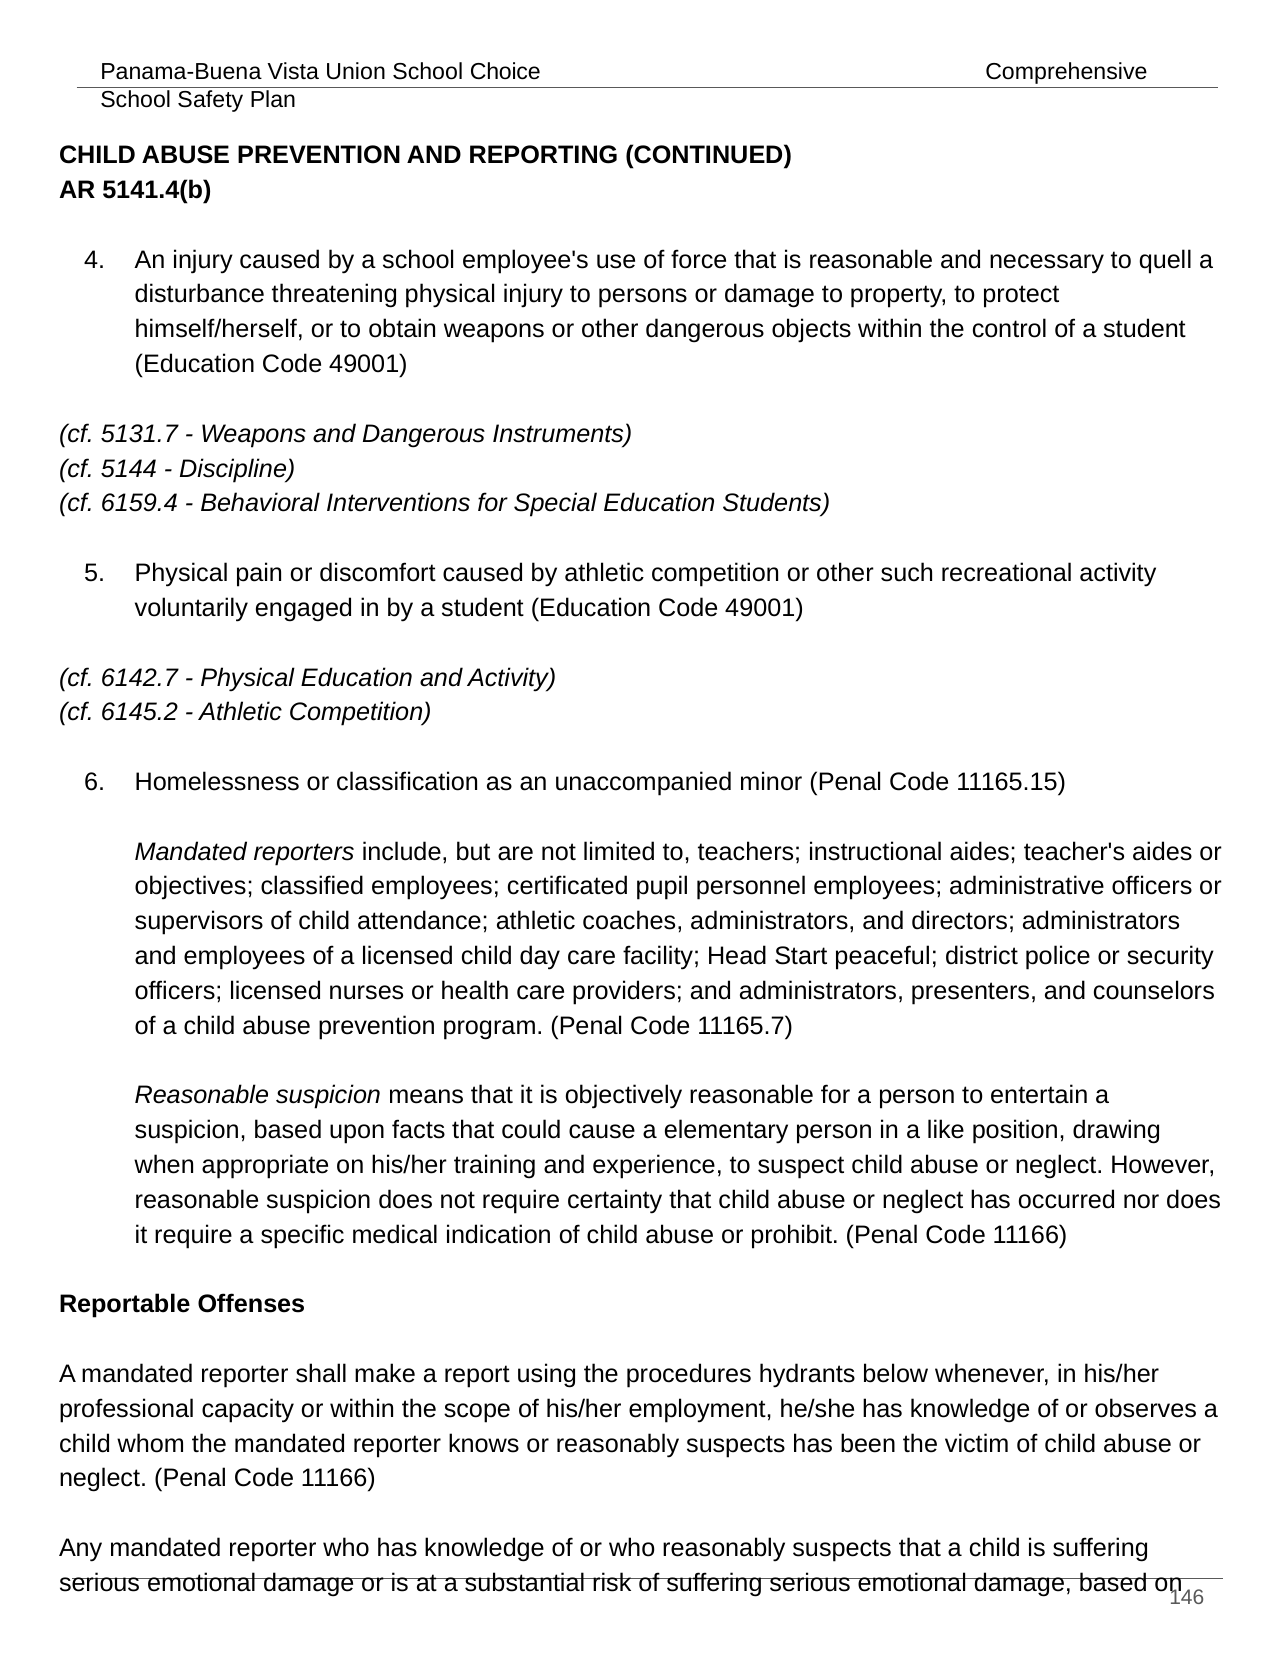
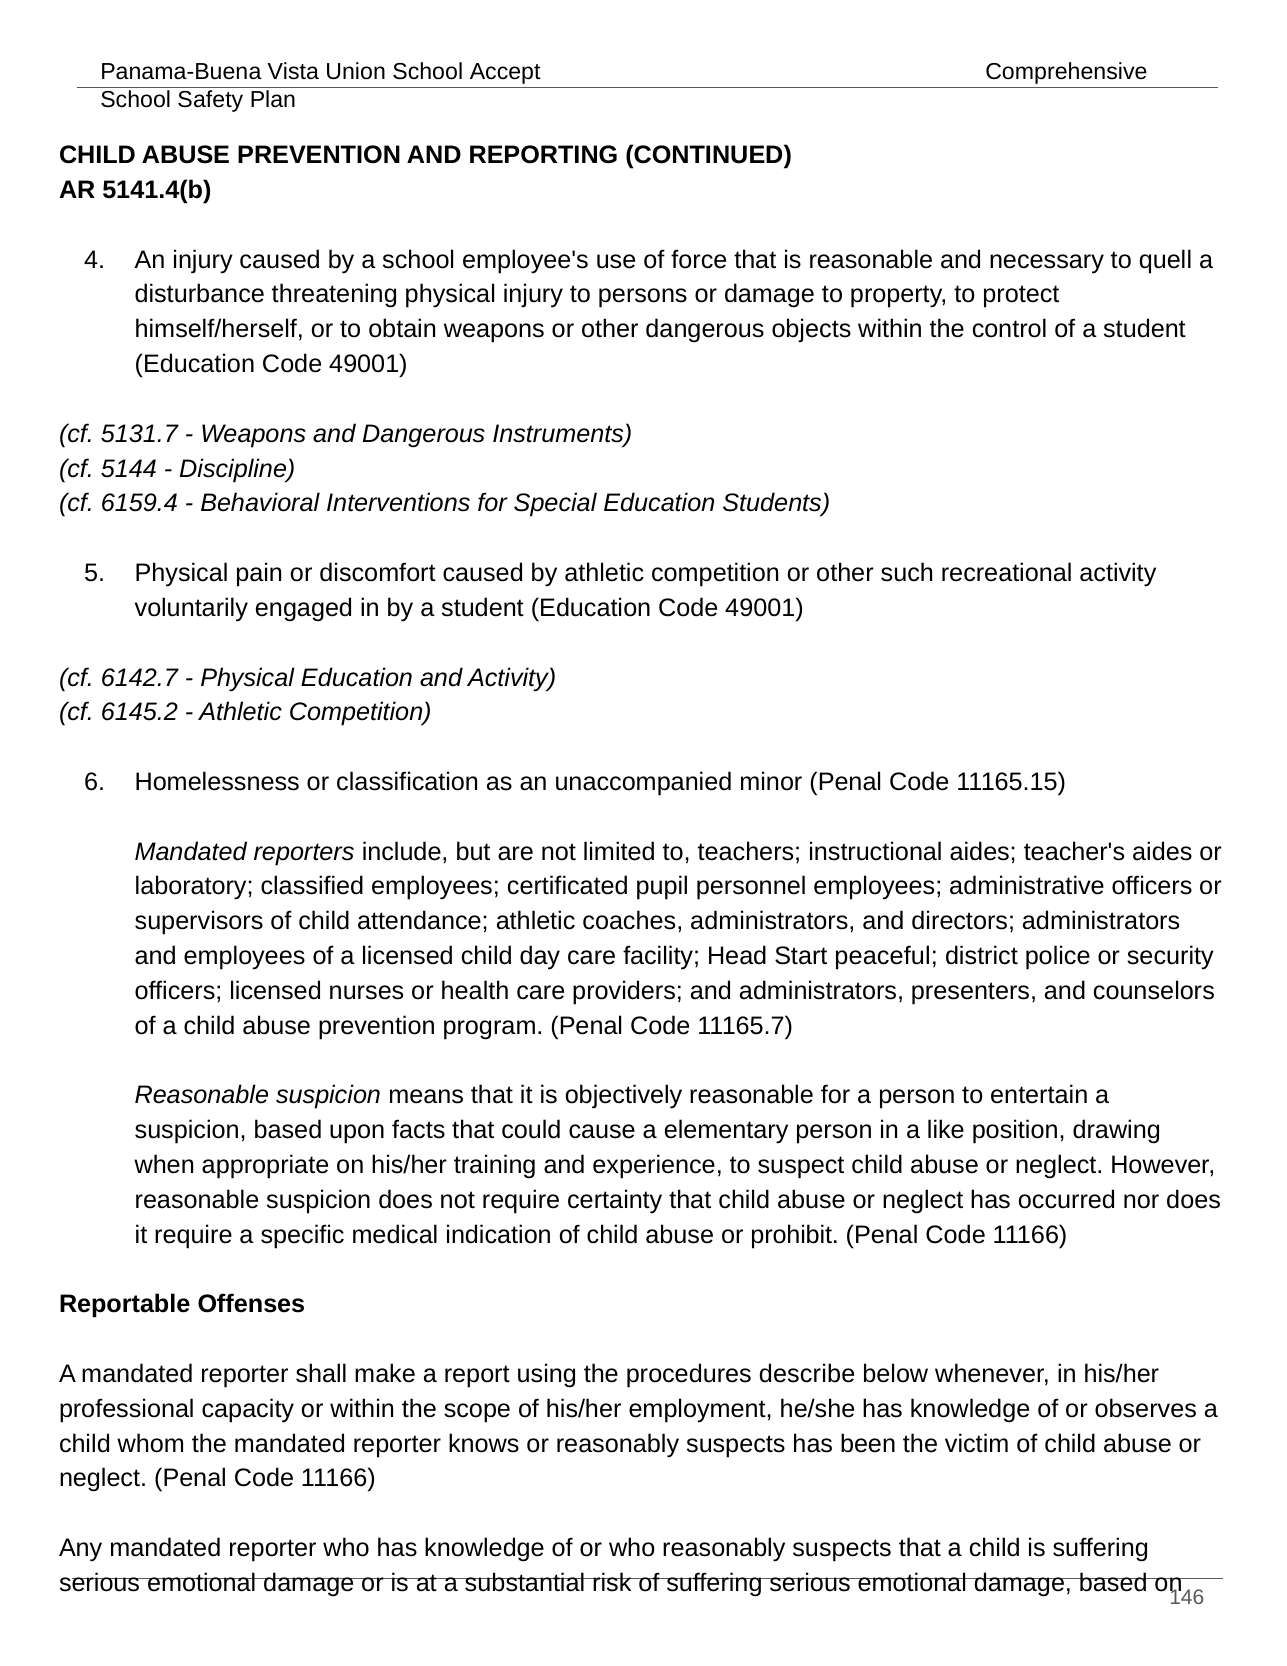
Choice: Choice -> Accept
objectives: objectives -> laboratory
hydrants: hydrants -> describe
